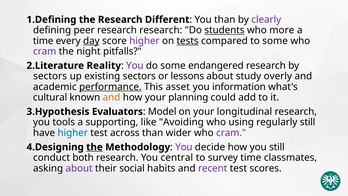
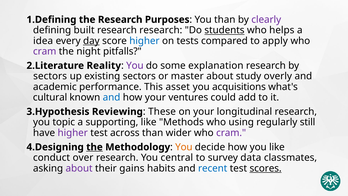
Different: Different -> Purposes
peer: peer -> built
more: more -> helps
time at (43, 41): time -> idea
higher at (144, 41) colour: purple -> blue
tests underline: present -> none
to some: some -> apply
endangered: endangered -> explanation
lessons: lessons -> master
performance underline: present -> none
information: information -> acquisitions
and at (112, 97) colour: orange -> blue
planning: planning -> ventures
Evaluators: Evaluators -> Reviewing
Model: Model -> These
tools: tools -> topic
Avoiding: Avoiding -> Methods
higher at (73, 133) colour: blue -> purple
You at (184, 147) colour: purple -> orange
you still: still -> like
both: both -> over
survey time: time -> data
social: social -> gains
recent colour: purple -> blue
scores underline: none -> present
